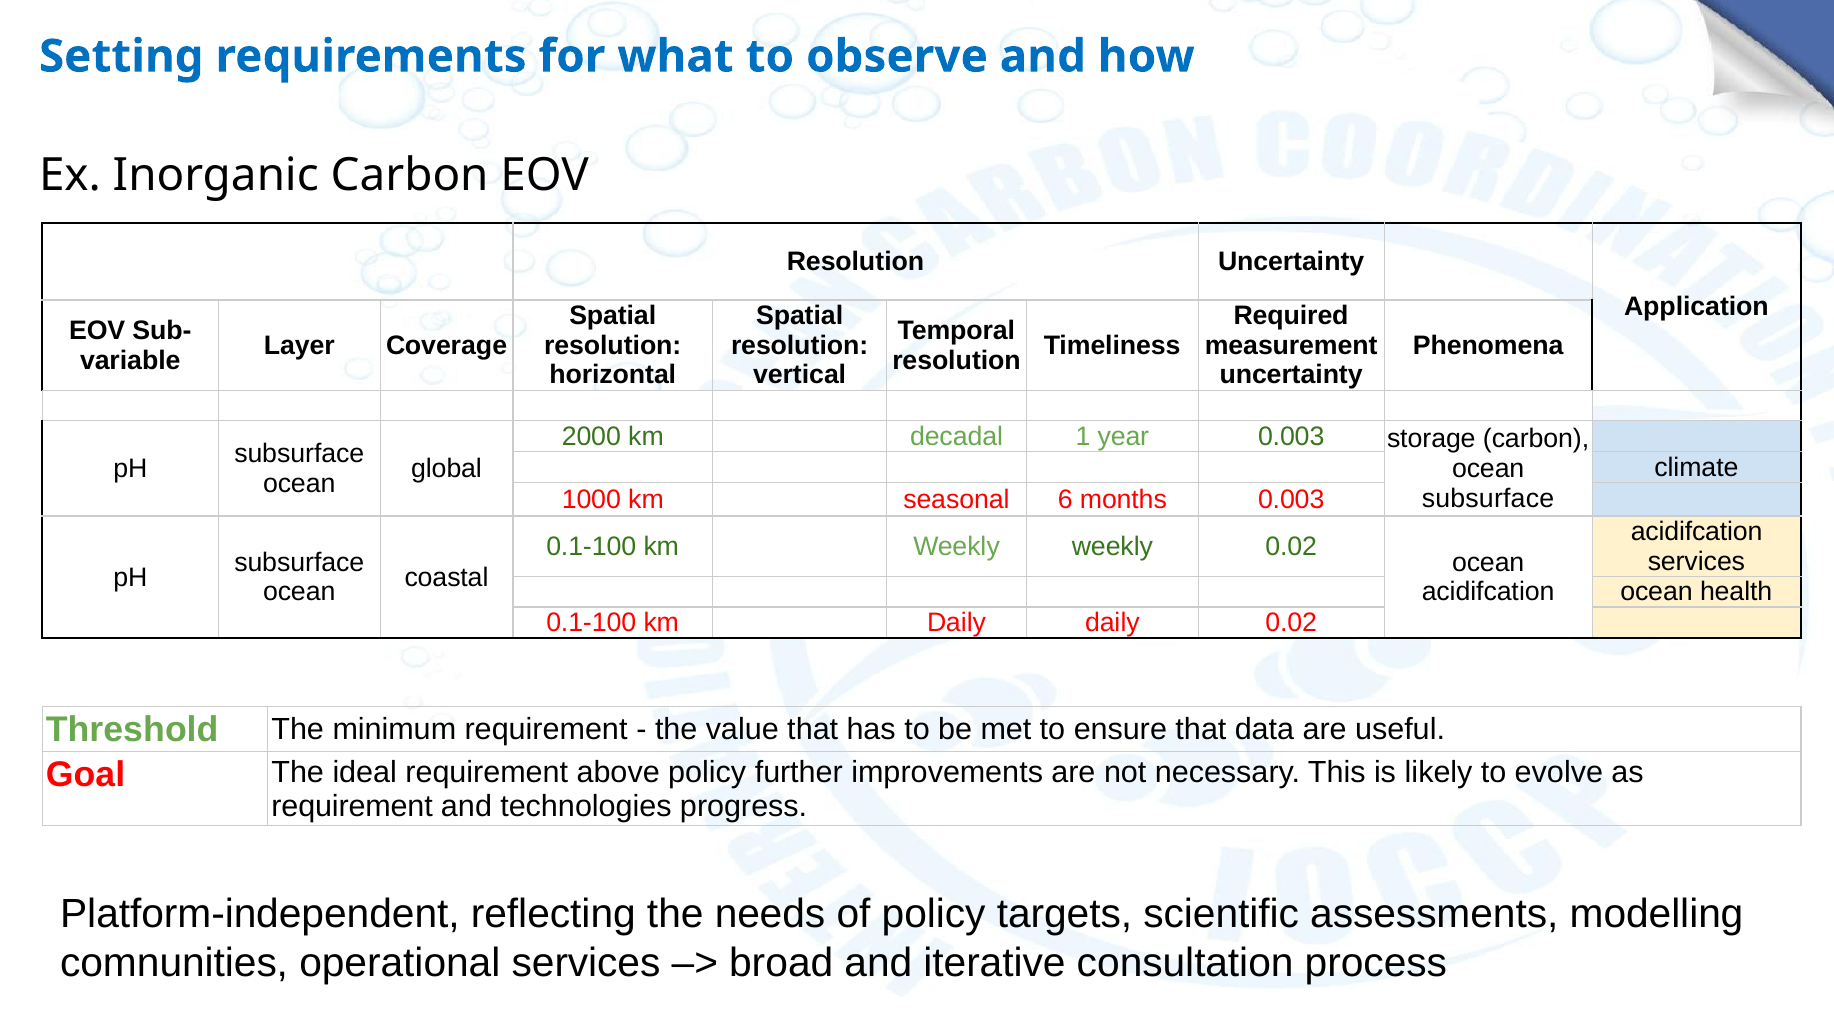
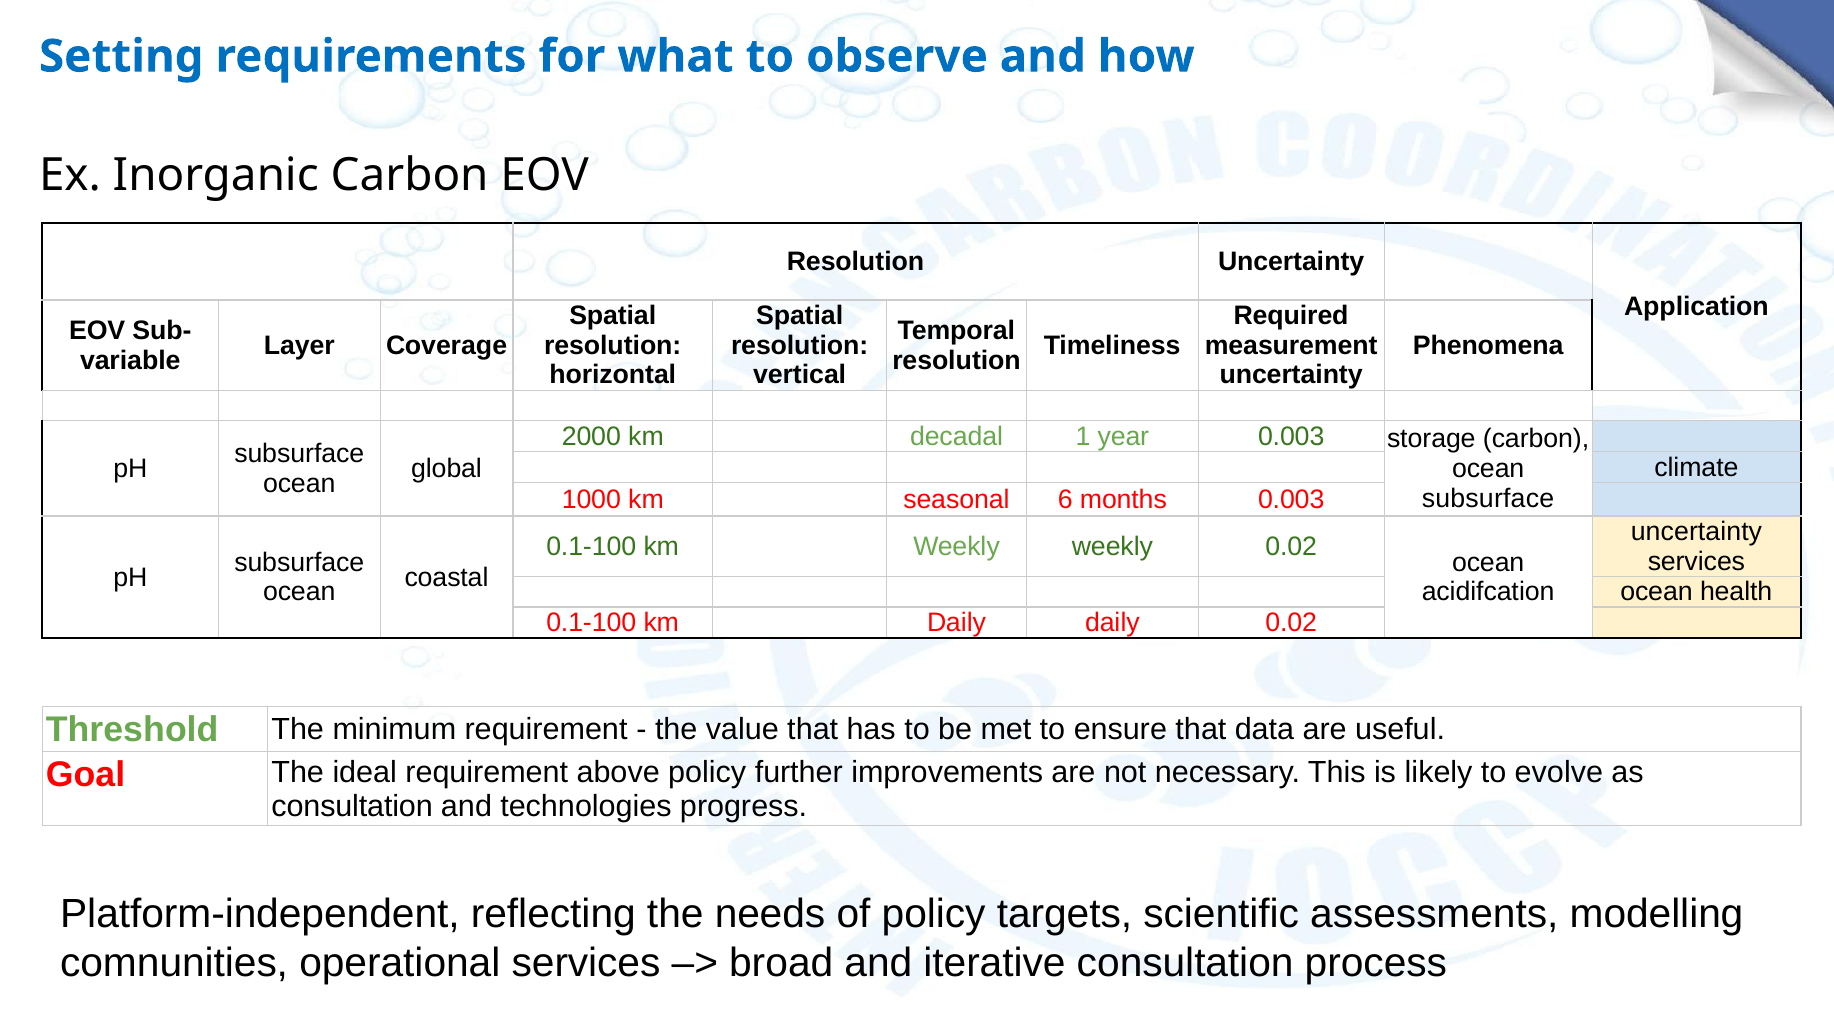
acidifcation at (1697, 532): acidifcation -> uncertainty
requirement at (352, 807): requirement -> consultation
